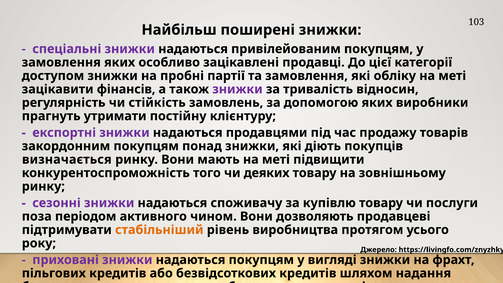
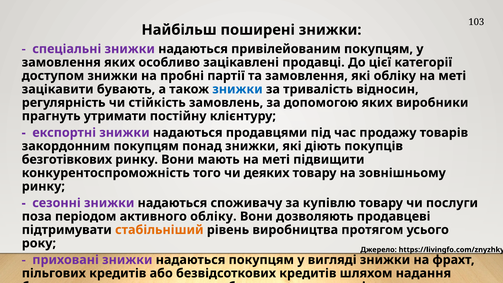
фінансів: фінансів -> бувають
знижки at (237, 89) colour: purple -> blue
визначається: визначається -> безготівкових
активного чином: чином -> обліку
